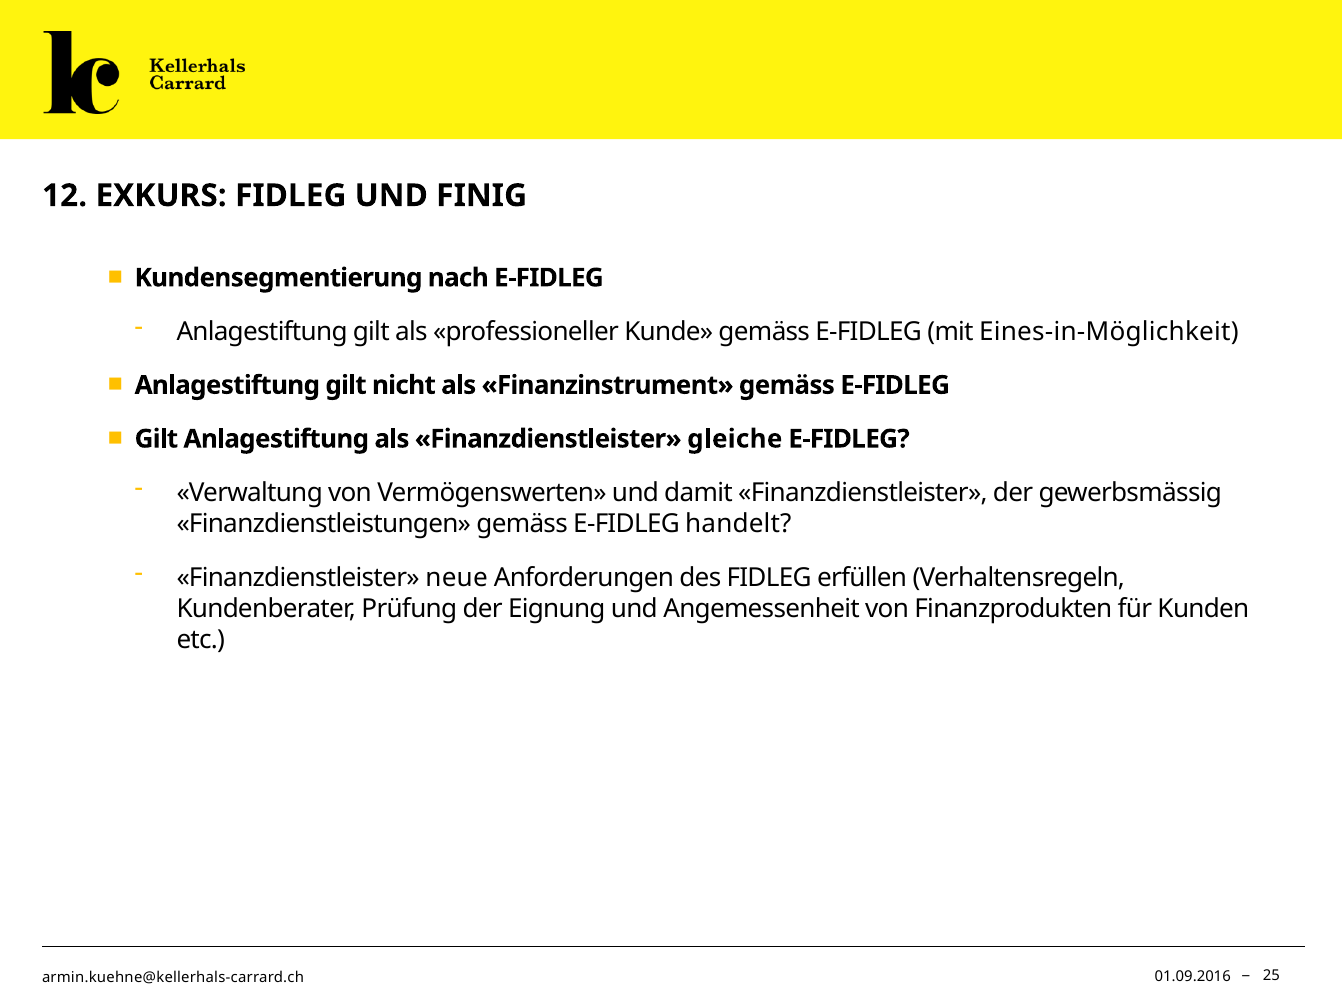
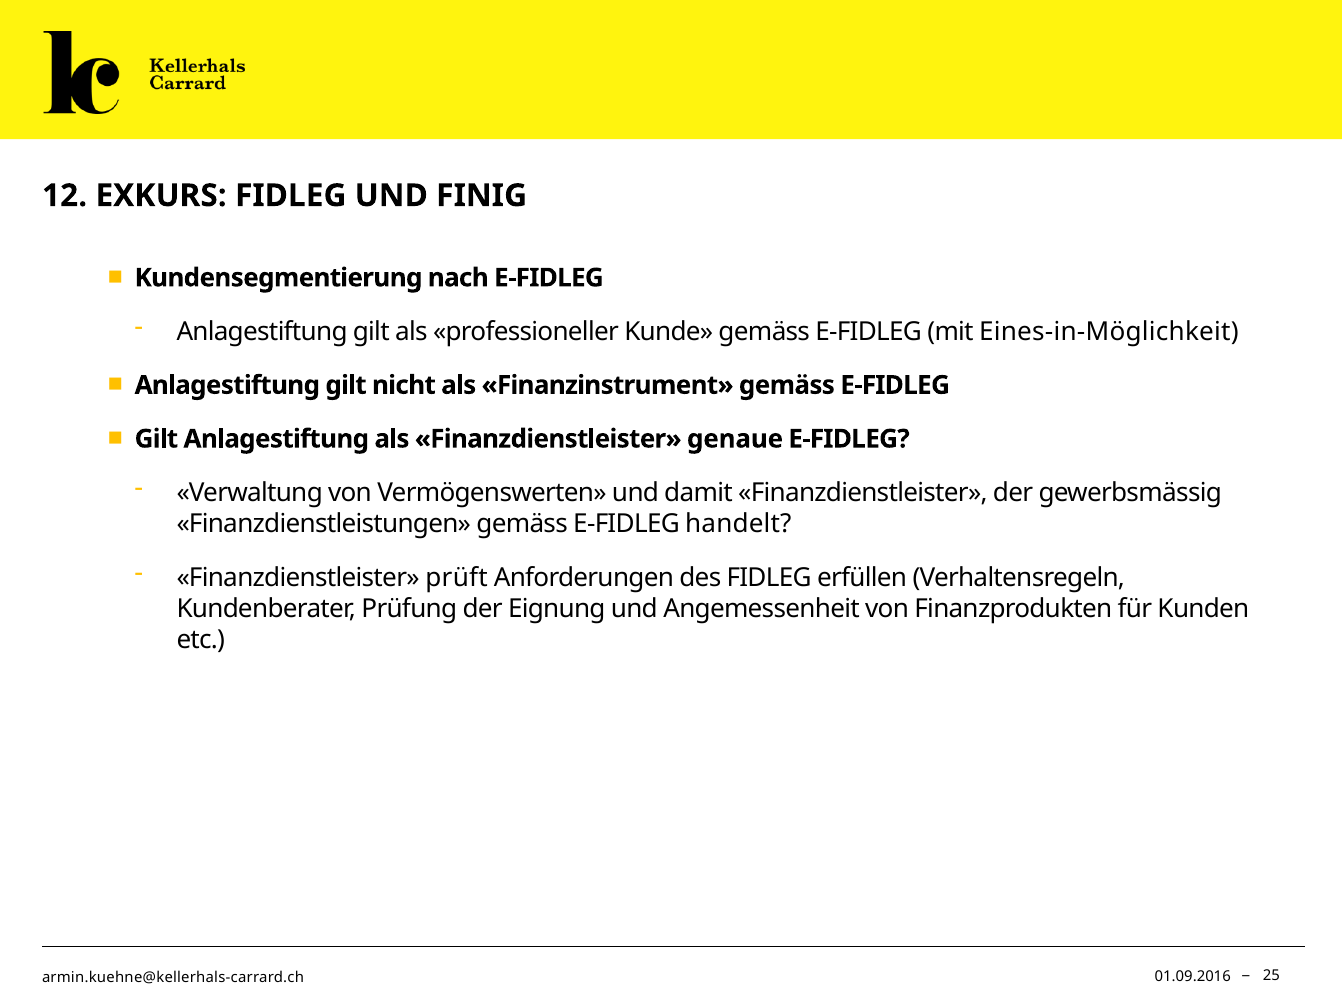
gleiche: gleiche -> genaue
neue: neue -> prüft
